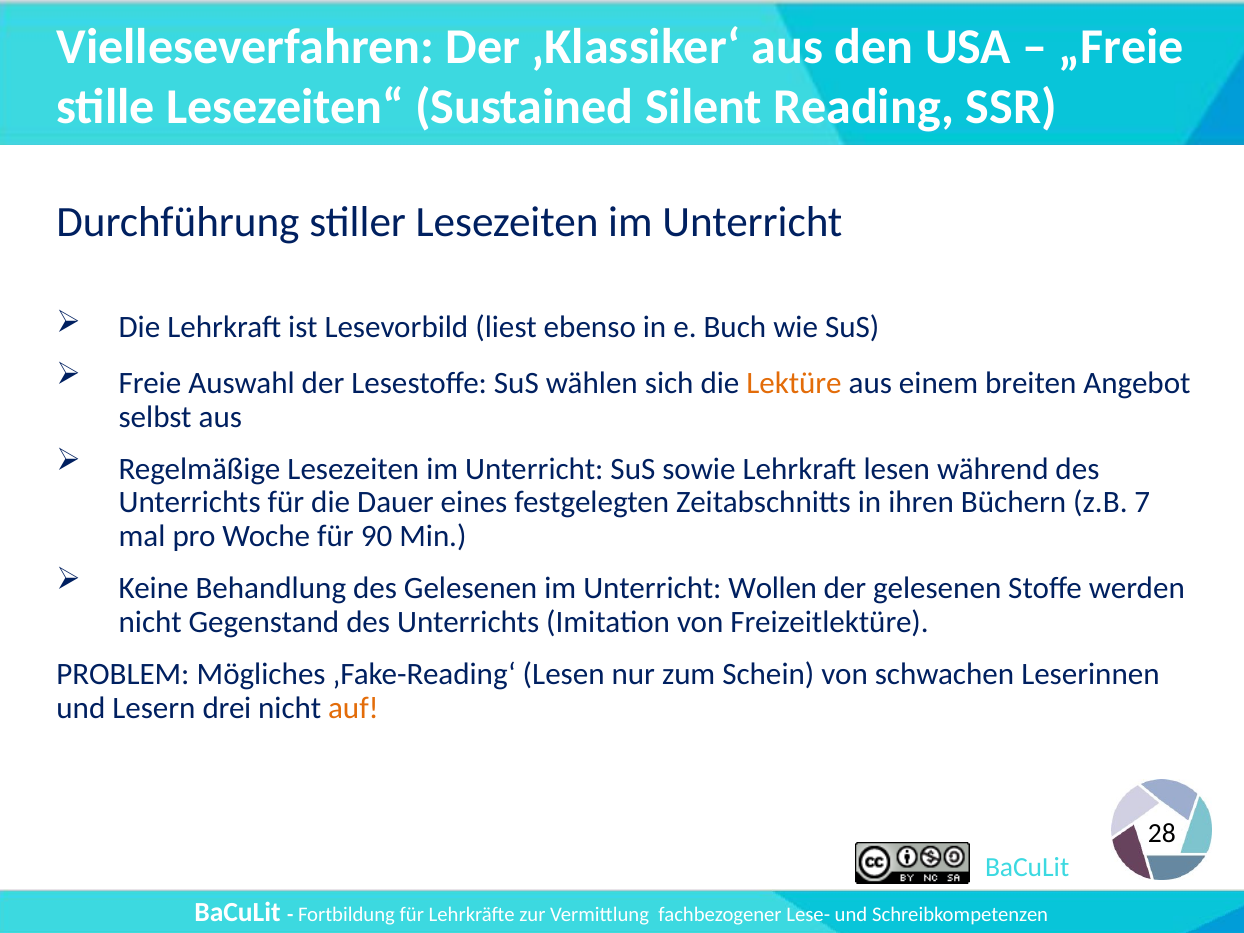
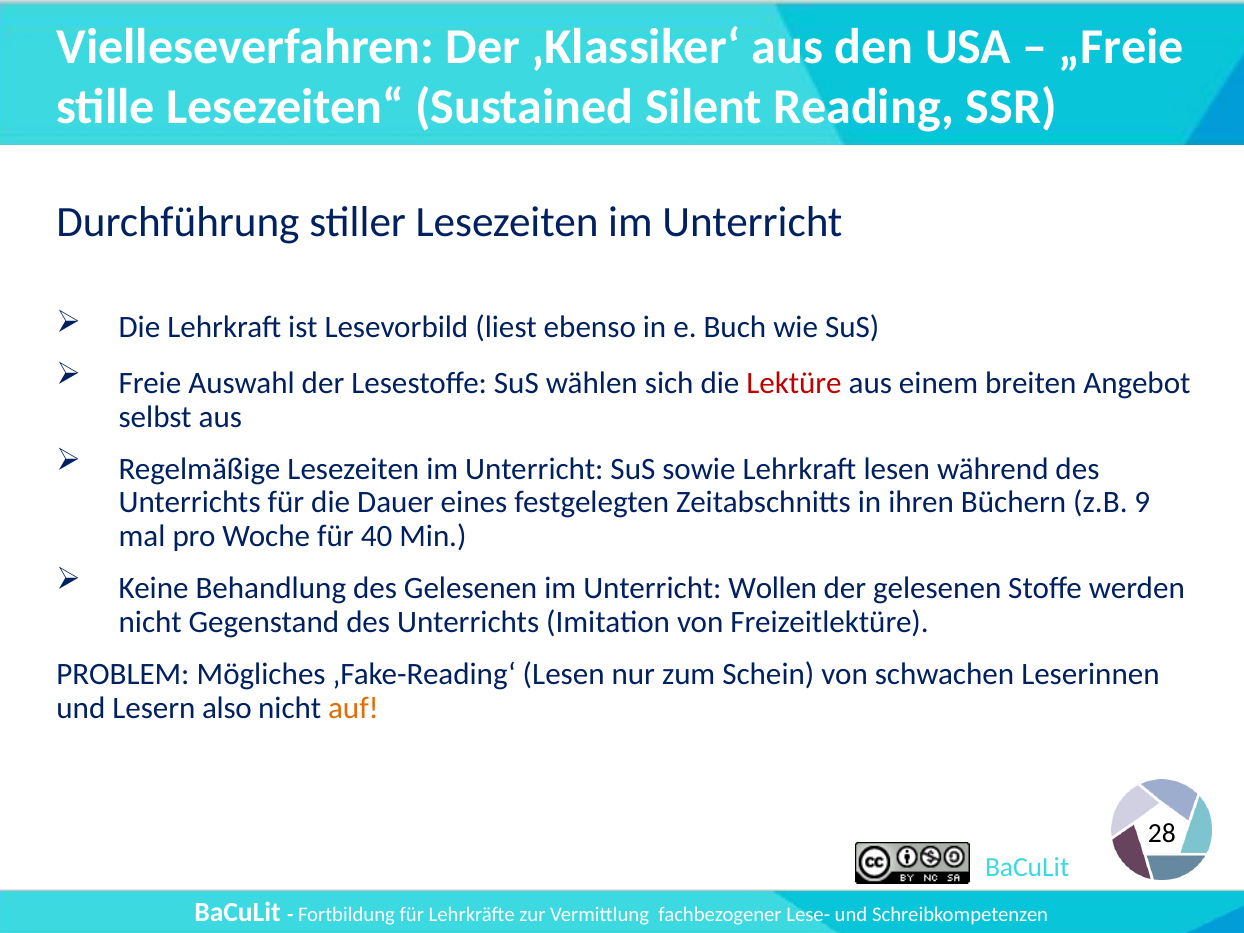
Lektüre colour: orange -> red
7: 7 -> 9
90: 90 -> 40
drei: drei -> also
